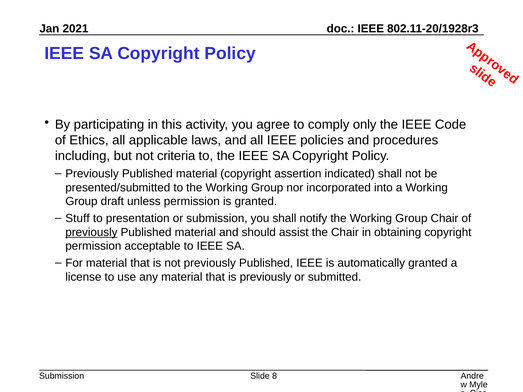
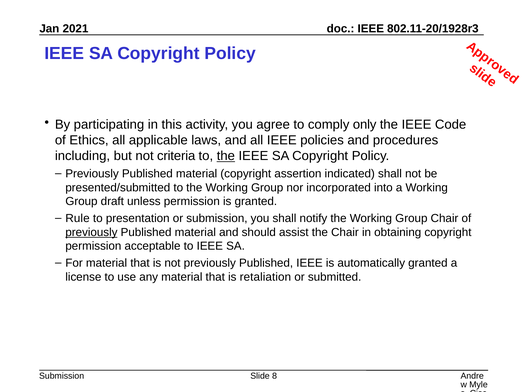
the at (226, 156) underline: none -> present
Stuff: Stuff -> Rule
is previously: previously -> retaliation
